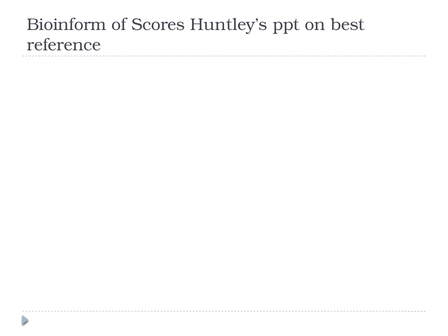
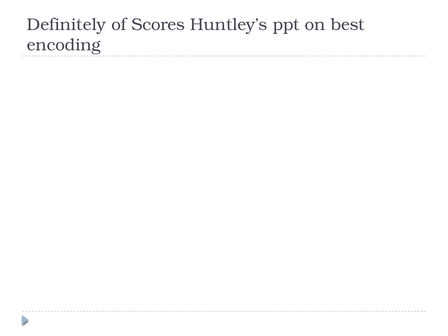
Bioinform: Bioinform -> Definitely
reference: reference -> encoding
